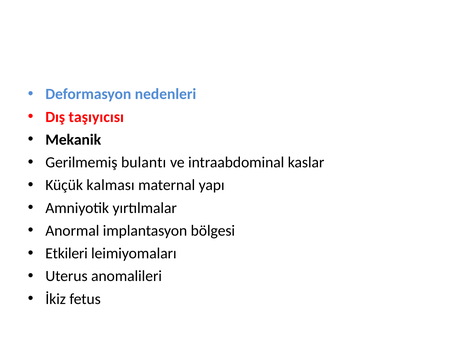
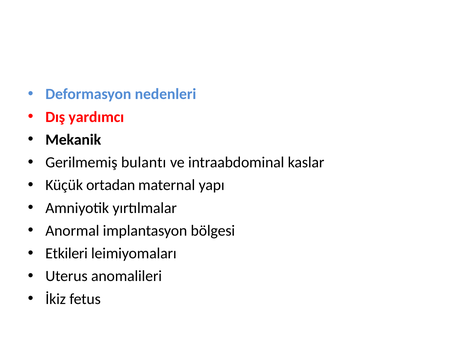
taşıyıcısı: taşıyıcısı -> yardımcı
kalması: kalması -> ortadan
